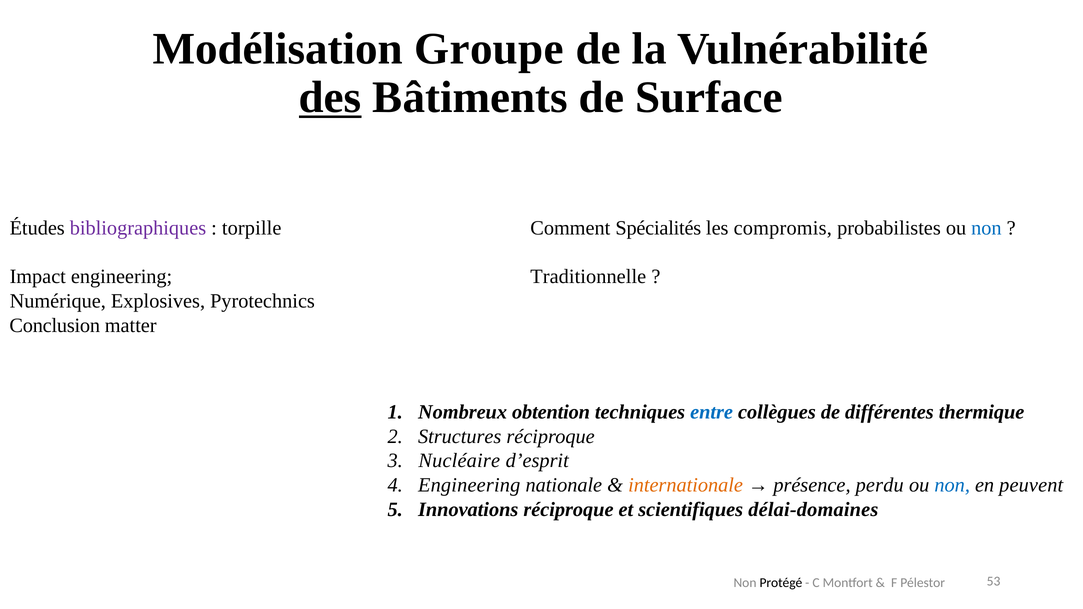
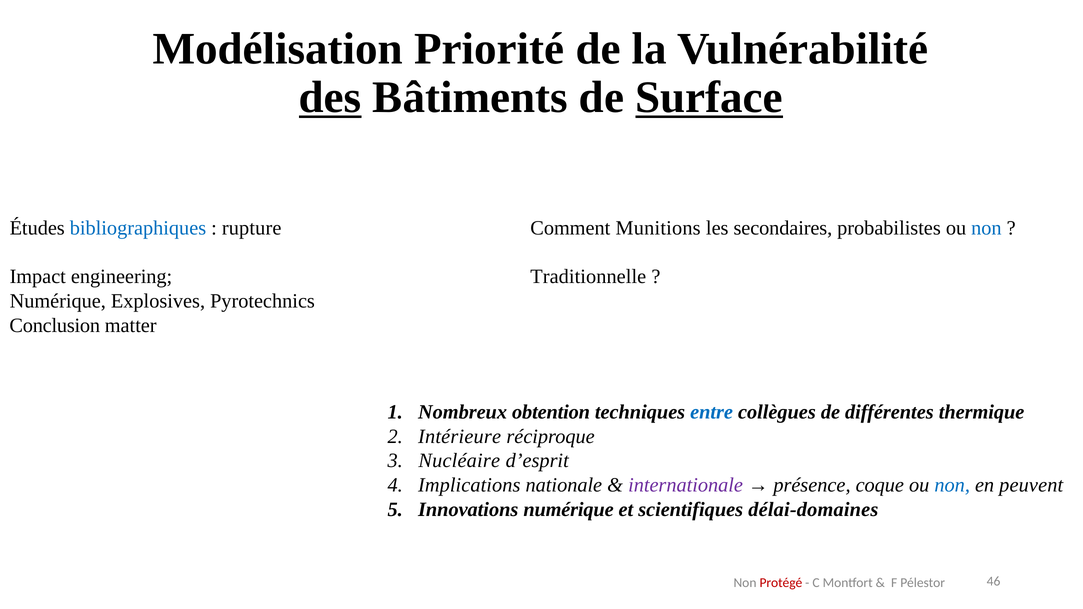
Groupe: Groupe -> Priorité
Surface underline: none -> present
Spécialités: Spécialités -> Munitions
compromis: compromis -> secondaires
bibliographiques colour: purple -> blue
torpille: torpille -> rupture
Structures: Structures -> Intérieure
Engineering at (469, 485): Engineering -> Implications
internationale colour: orange -> purple
perdu: perdu -> coque
Innovations réciproque: réciproque -> numérique
Protégé colour: black -> red
53: 53 -> 46
